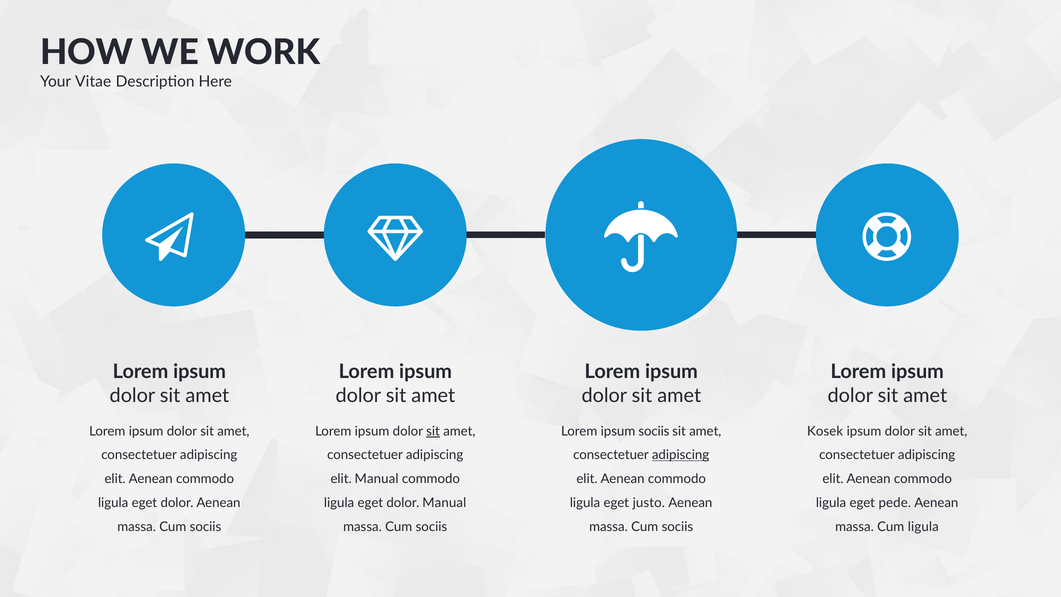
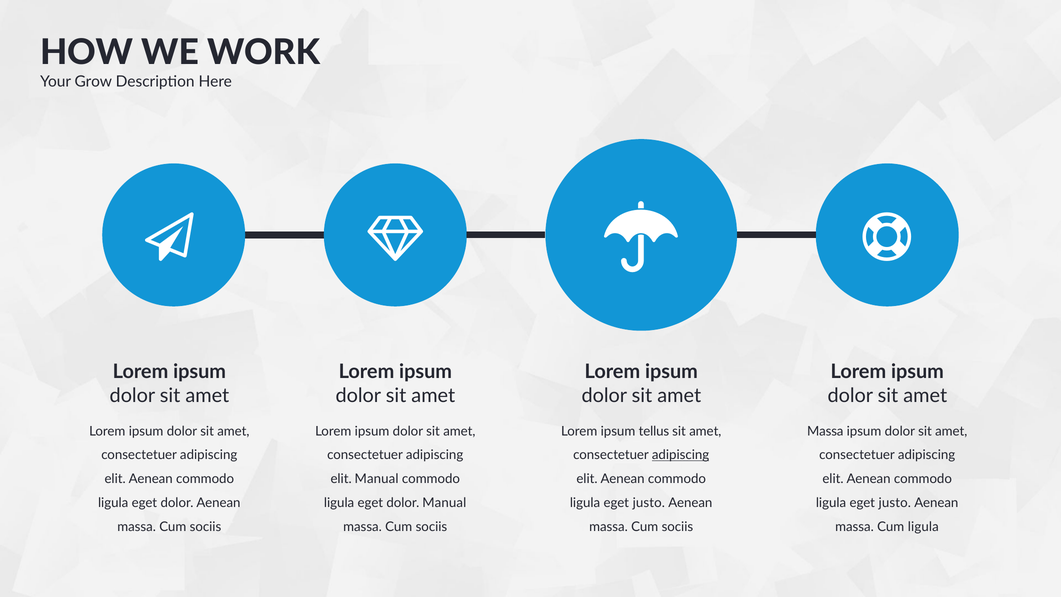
Vitae: Vitae -> Grow
sit at (433, 431) underline: present -> none
ipsum sociis: sociis -> tellus
Kosek at (825, 431): Kosek -> Massa
pede at (895, 503): pede -> justo
